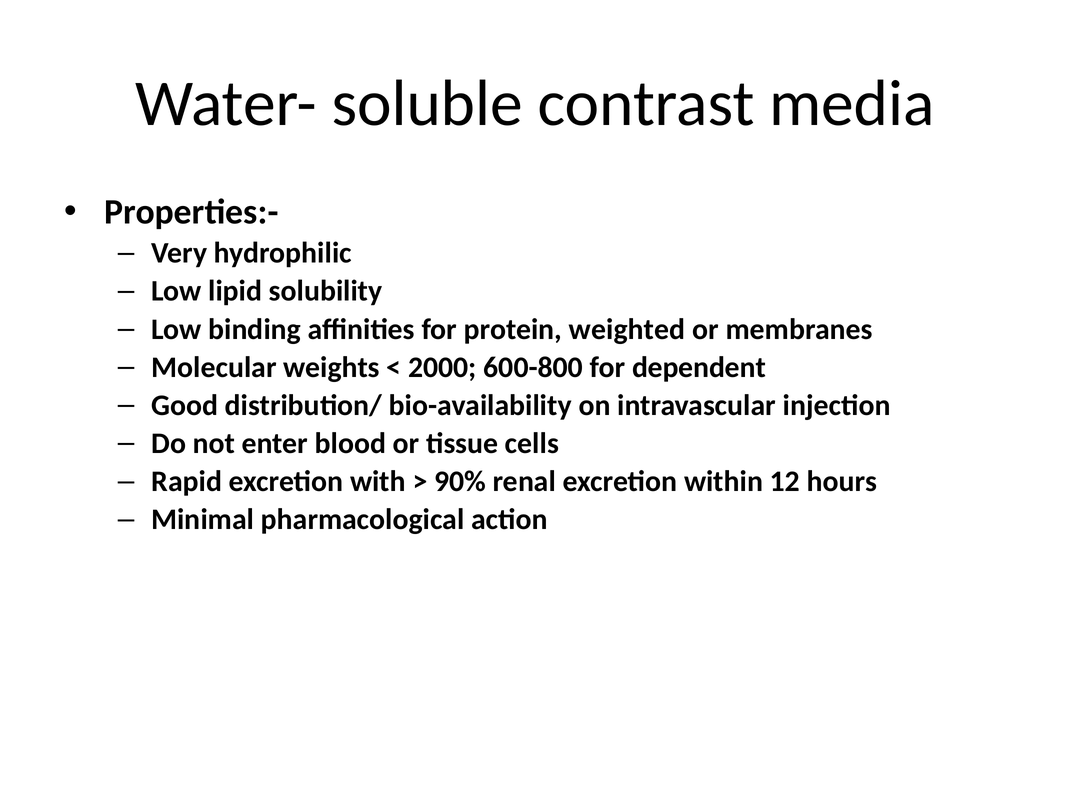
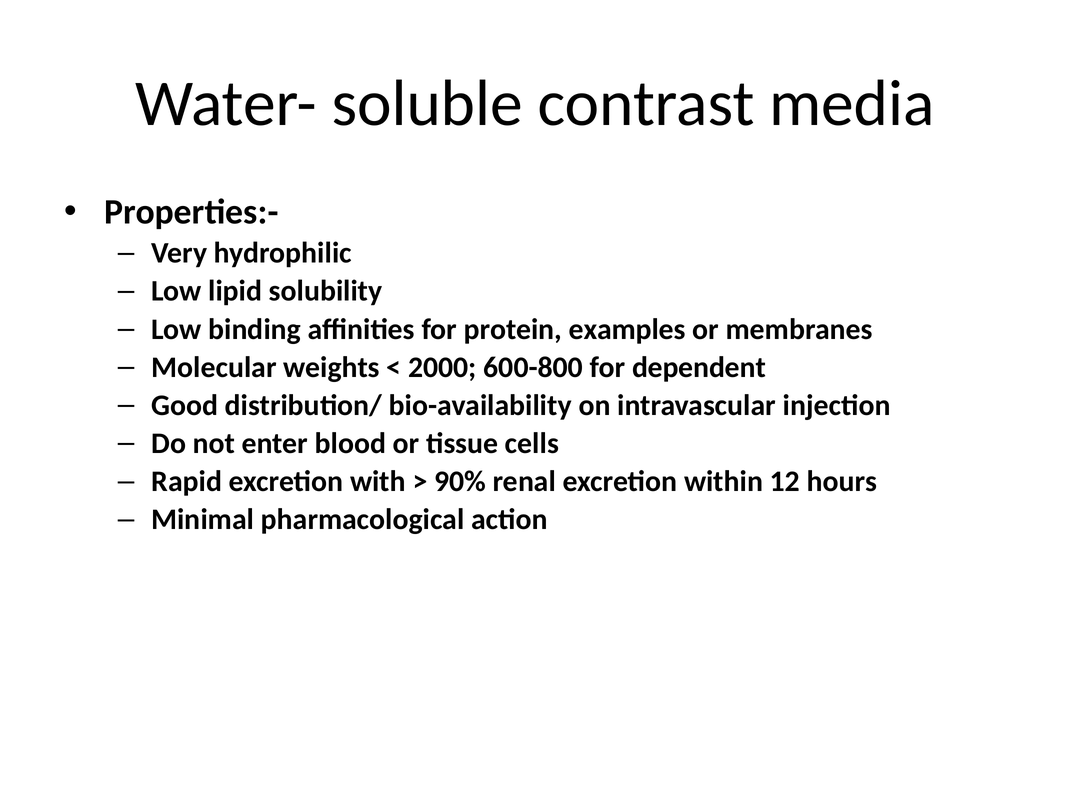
weighted: weighted -> examples
